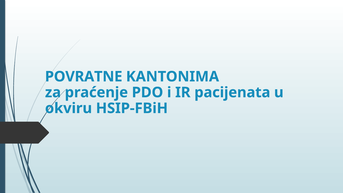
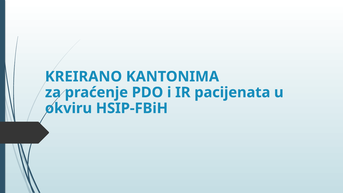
POVRATNE: POVRATNE -> KREIRANO
